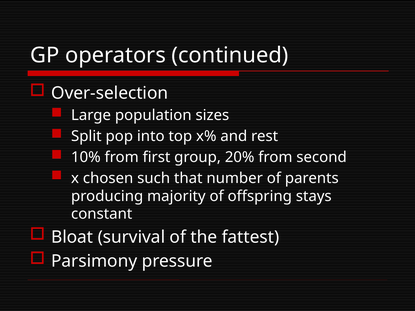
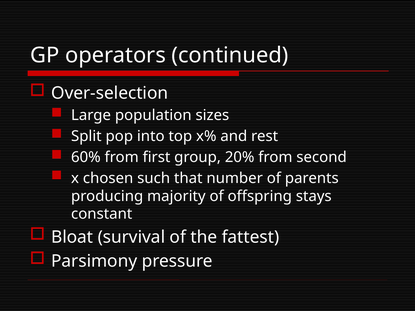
10%: 10% -> 60%
